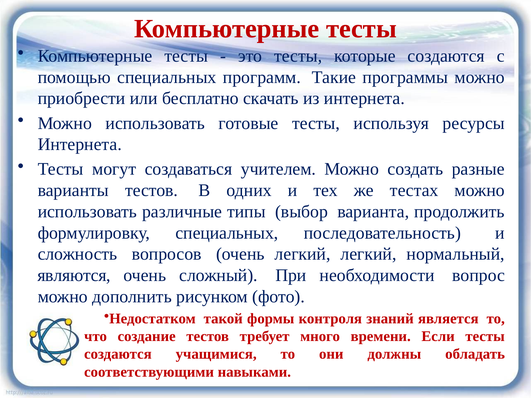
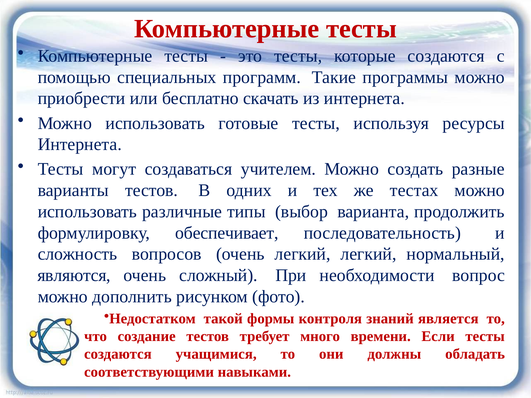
формулировку специальных: специальных -> обеспечивает
